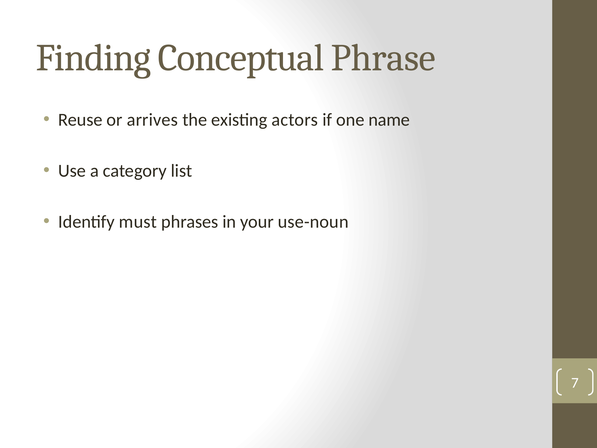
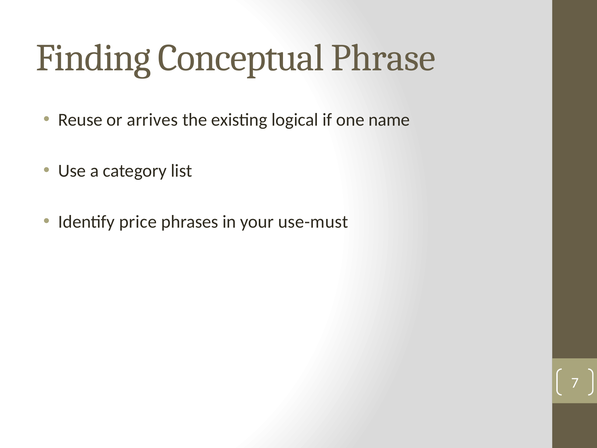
actors: actors -> logical
must: must -> price
use-noun: use-noun -> use-must
